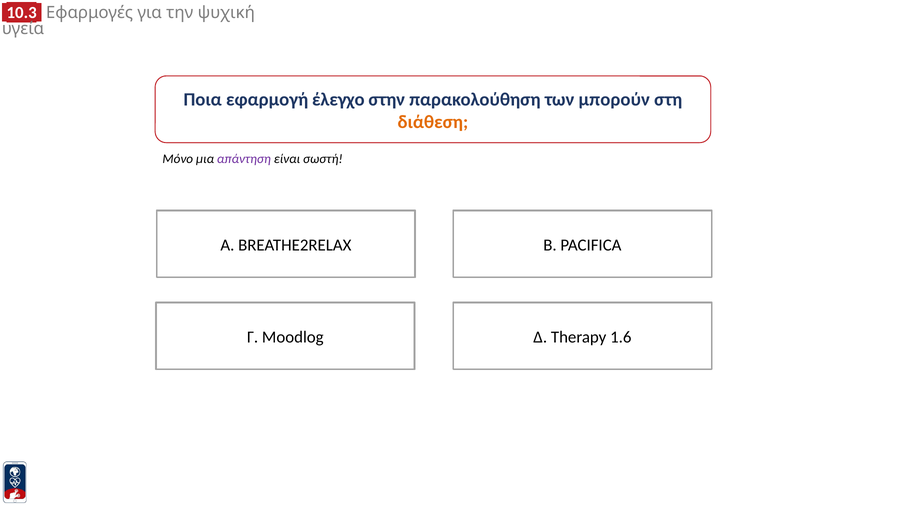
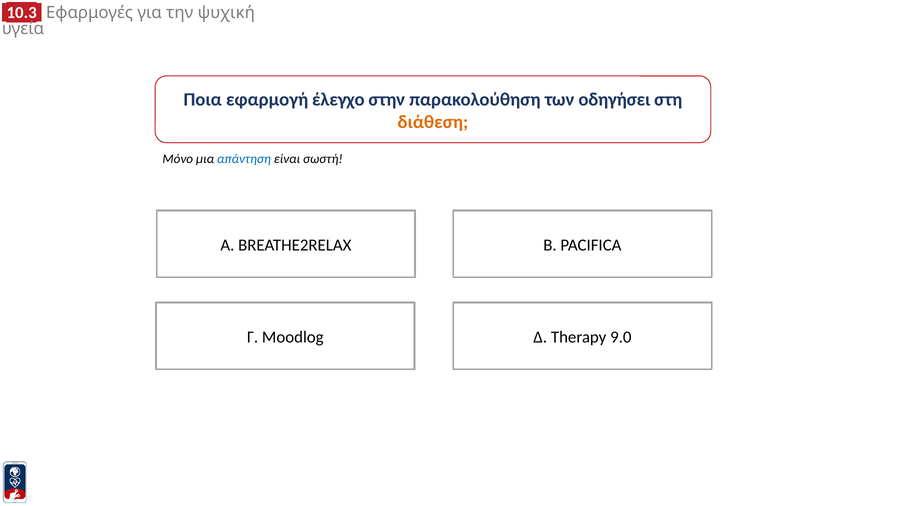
μπορούν: μπορούν -> οδηγήσει
απάντηση colour: purple -> blue
1.6: 1.6 -> 9.0
